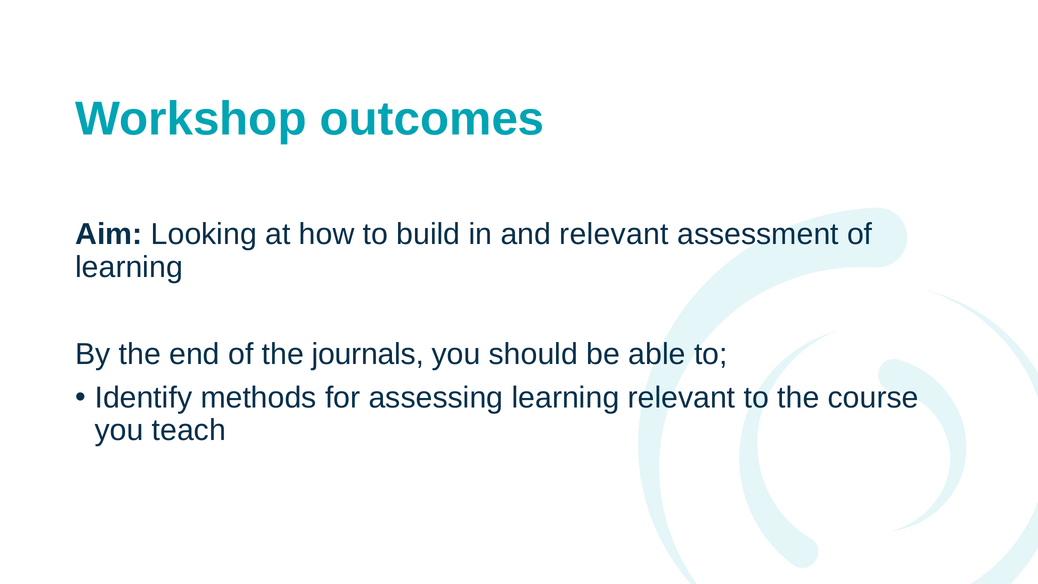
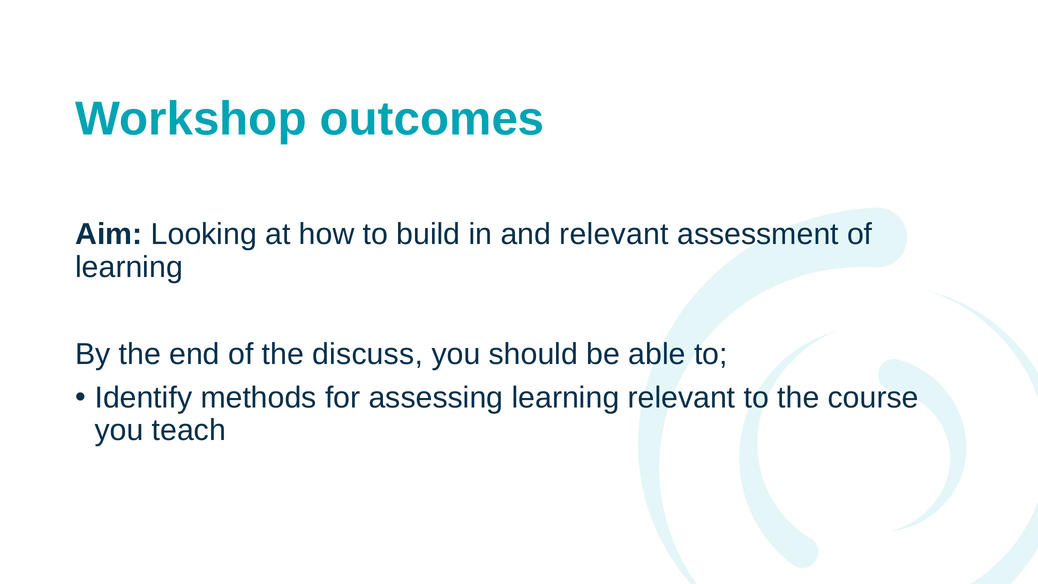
journals: journals -> discuss
